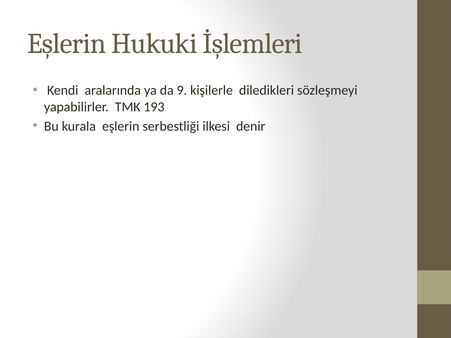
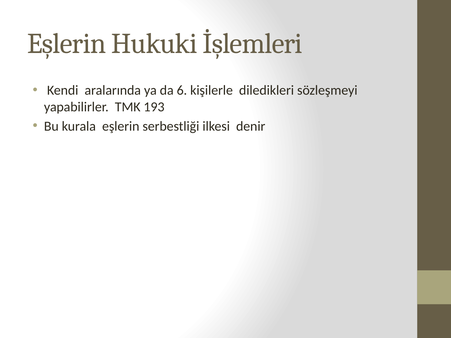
9: 9 -> 6
